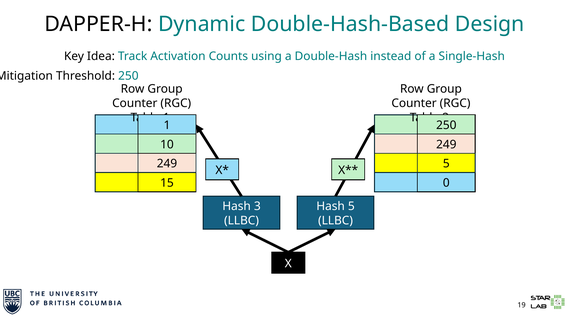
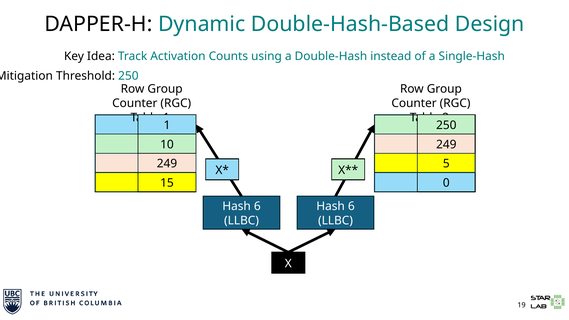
3 at (257, 206): 3 -> 6
5 at (351, 206): 5 -> 6
